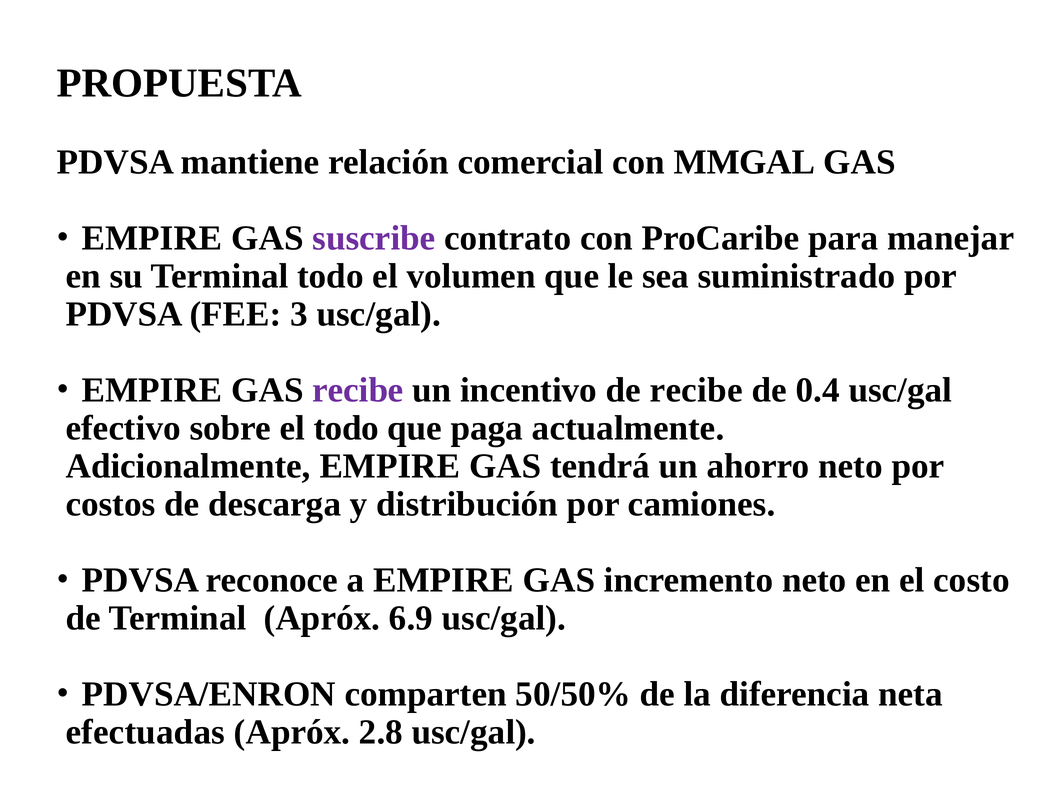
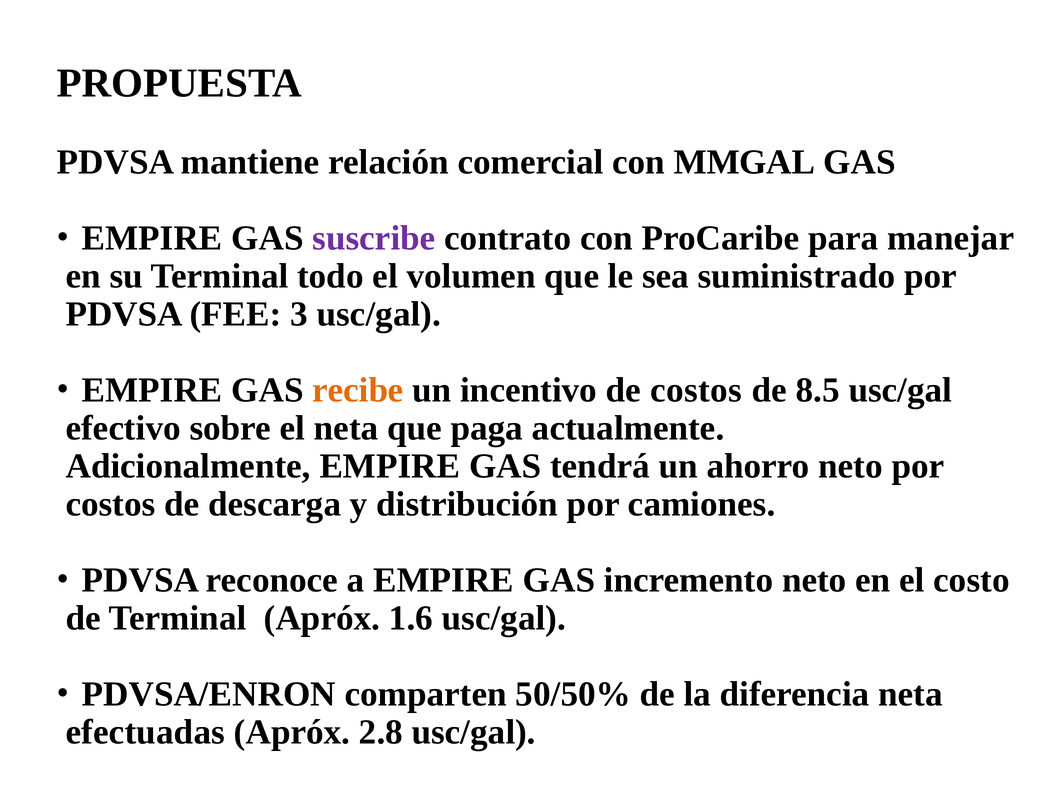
recibe at (358, 390) colour: purple -> orange
de recibe: recibe -> costos
0.4: 0.4 -> 8.5
el todo: todo -> neta
6.9: 6.9 -> 1.6
